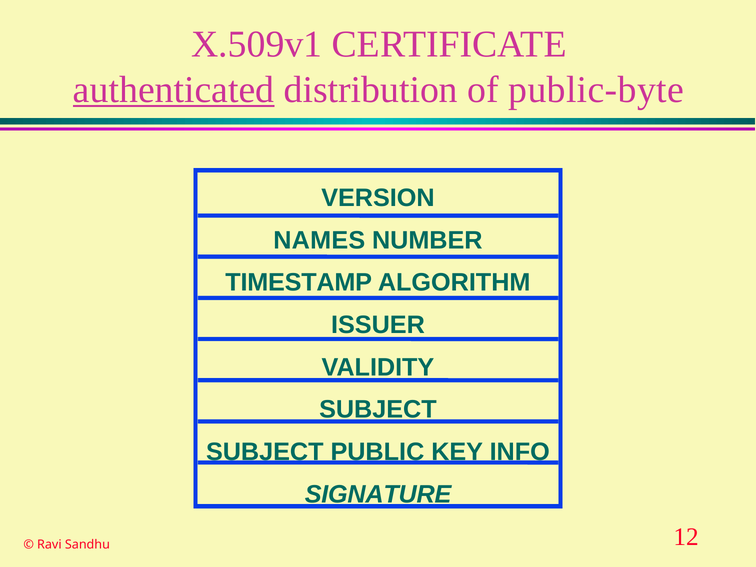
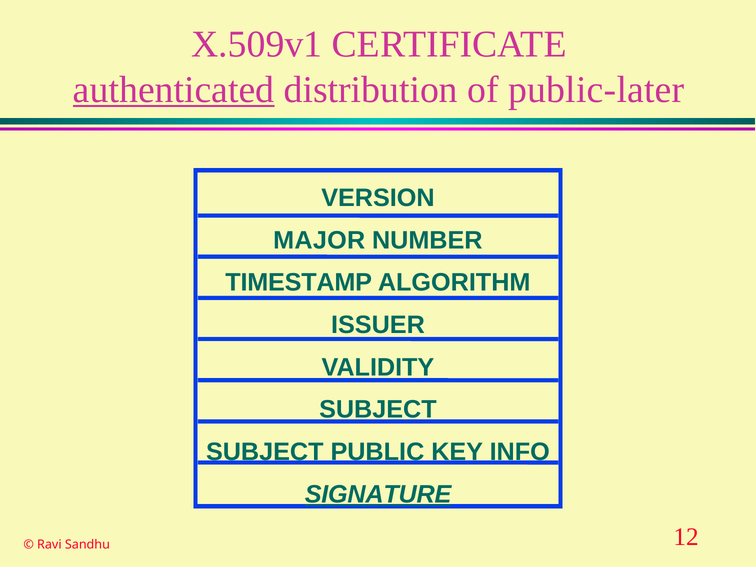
public-byte: public-byte -> public-later
NAMES: NAMES -> MAJOR
SIGNATURE underline: none -> present
